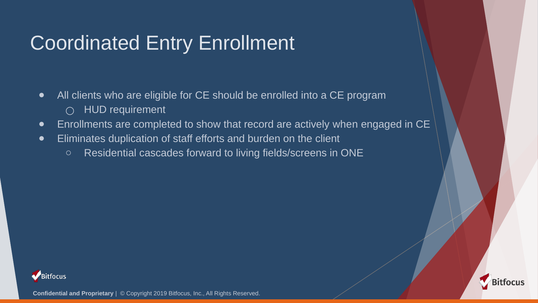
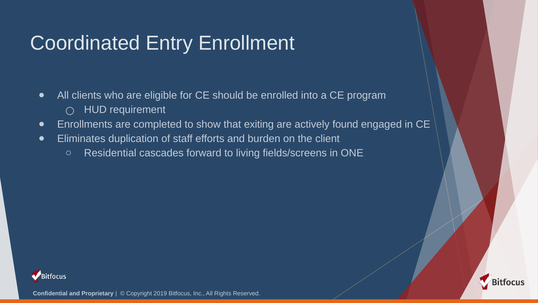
record: record -> exiting
when: when -> found
